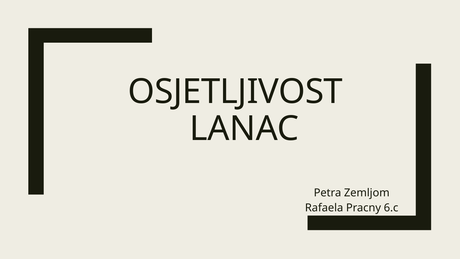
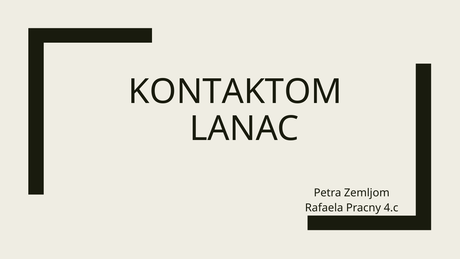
OSJETLJIVOST: OSJETLJIVOST -> KONTAKTOM
6.c: 6.c -> 4.c
